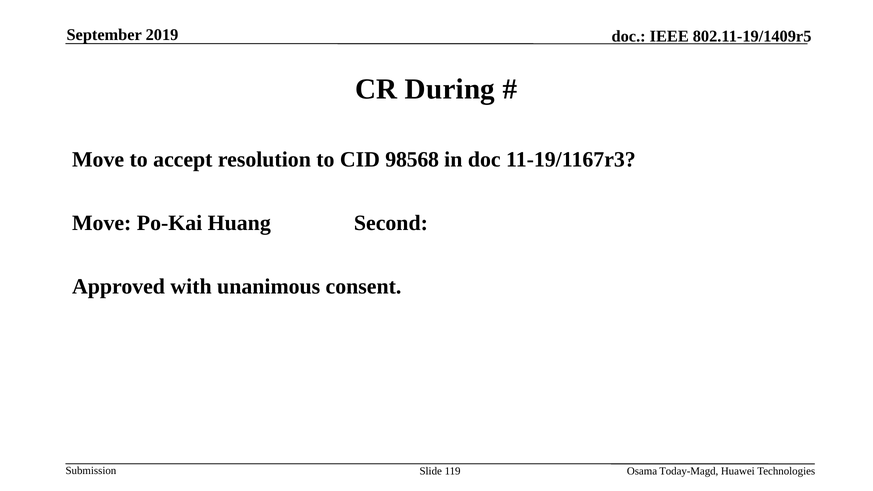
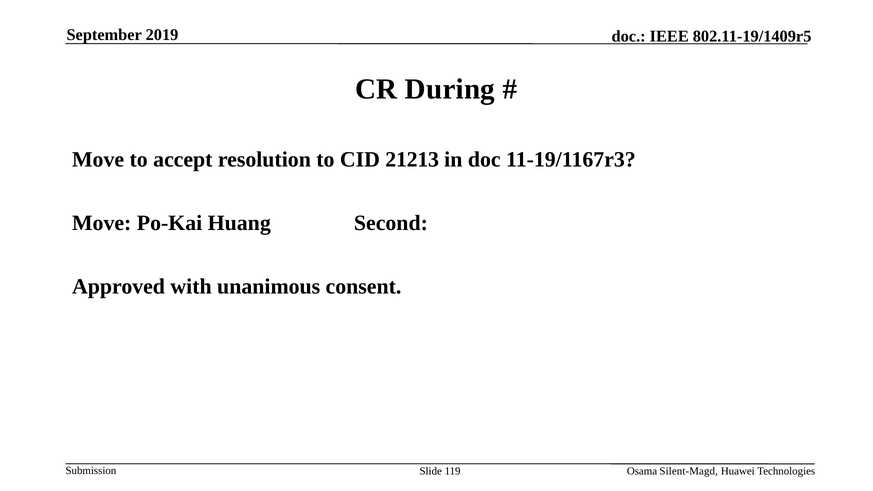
98568: 98568 -> 21213
Today-Magd: Today-Magd -> Silent-Magd
